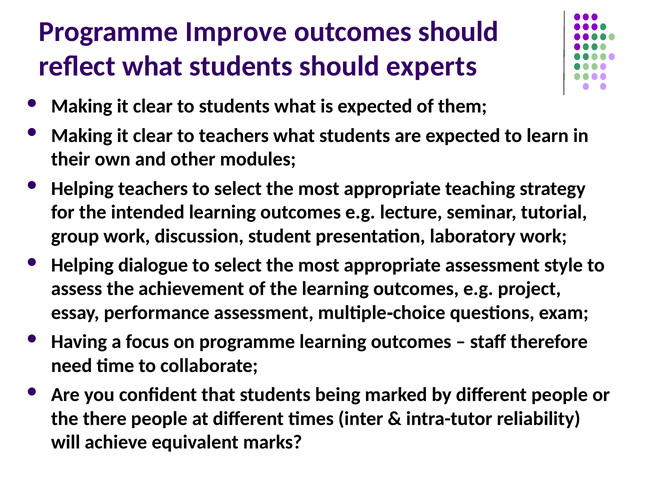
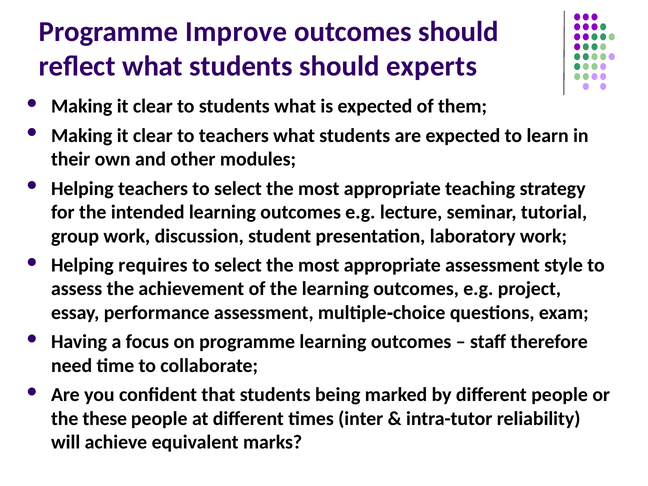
dialogue: dialogue -> requires
there: there -> these
